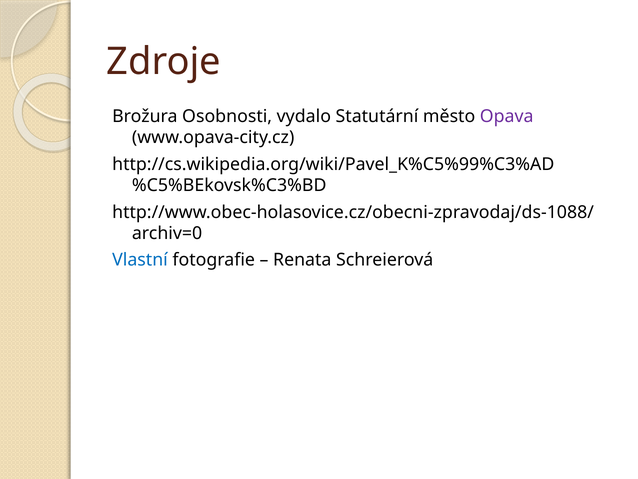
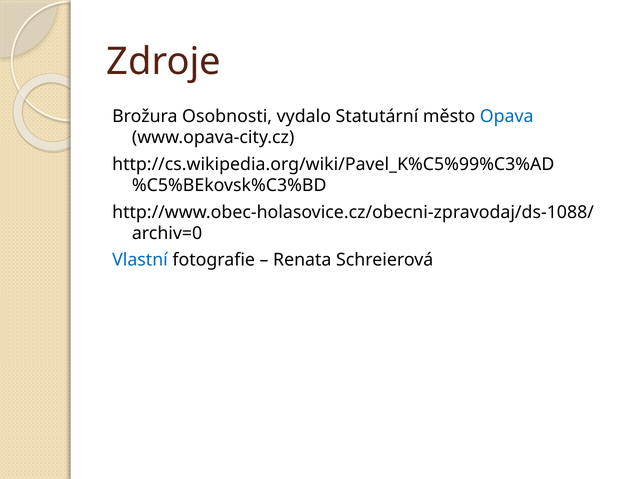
Opava colour: purple -> blue
